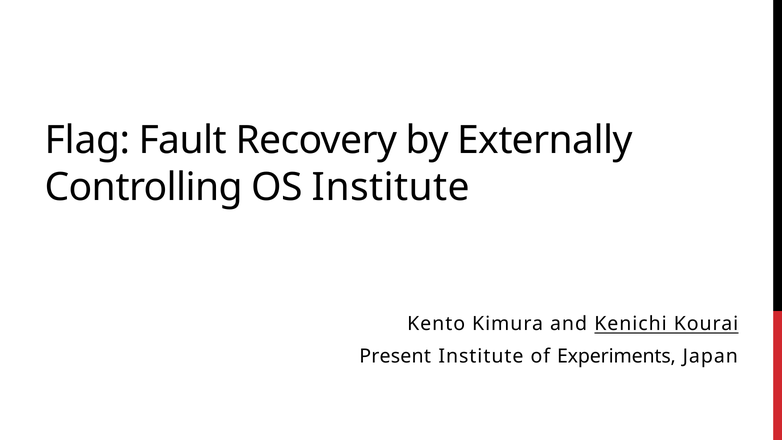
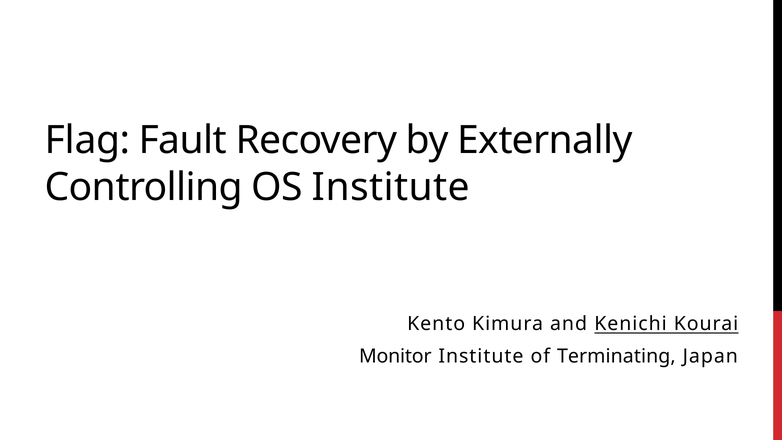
Present: Present -> Monitor
Experiments: Experiments -> Terminating
